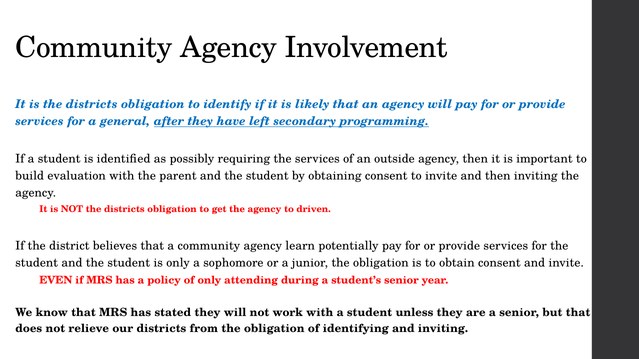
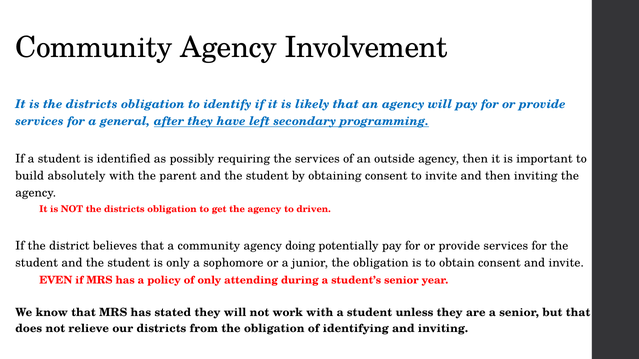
evaluation: evaluation -> absolutely
learn: learn -> doing
